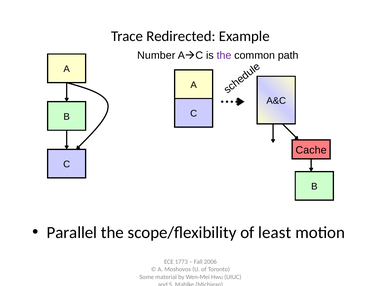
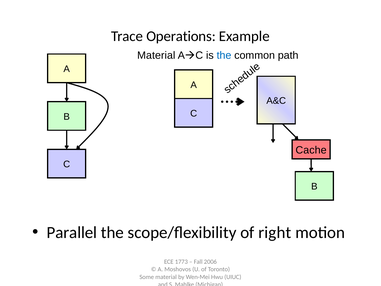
Redirected: Redirected -> Operations
Number at (156, 55): Number -> Material
the at (224, 55) colour: purple -> blue
least: least -> right
